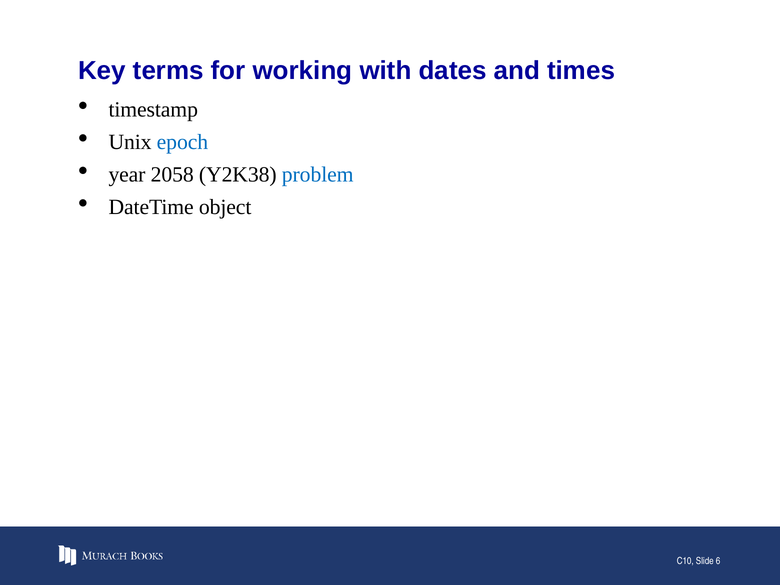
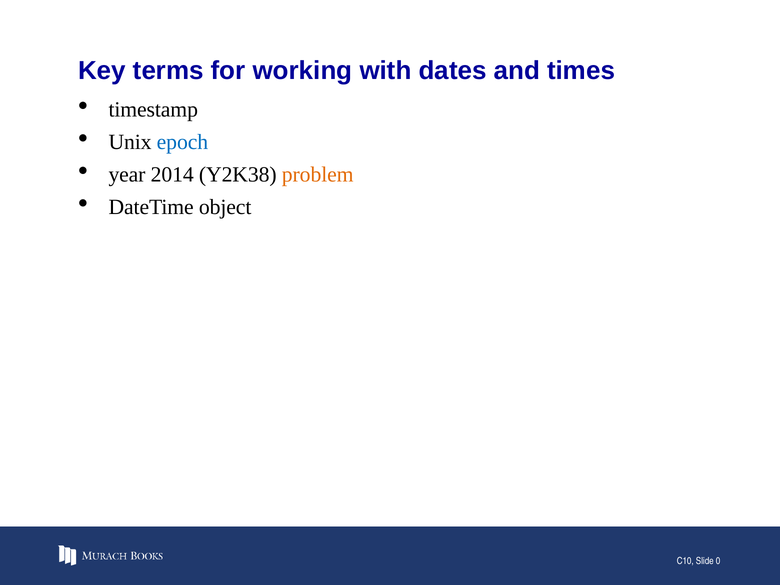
2058: 2058 -> 2014
problem colour: blue -> orange
6: 6 -> 0
